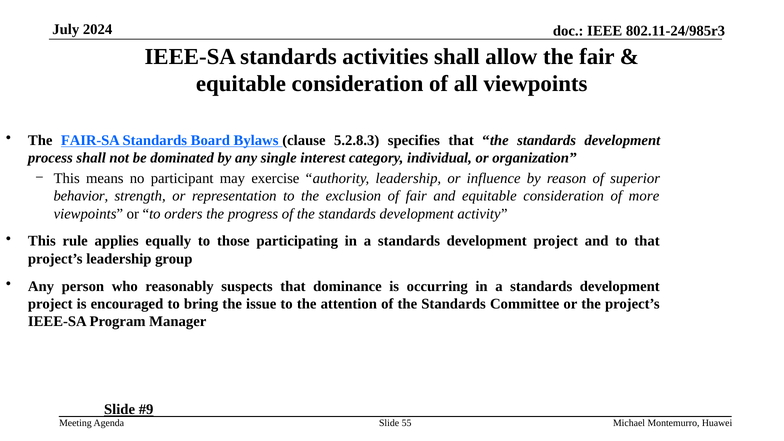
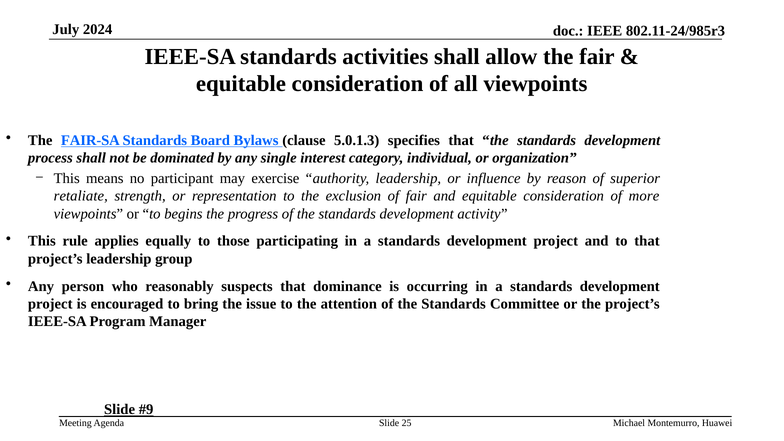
5.2.8.3: 5.2.8.3 -> 5.0.1.3
behavior: behavior -> retaliate
orders: orders -> begins
55: 55 -> 25
